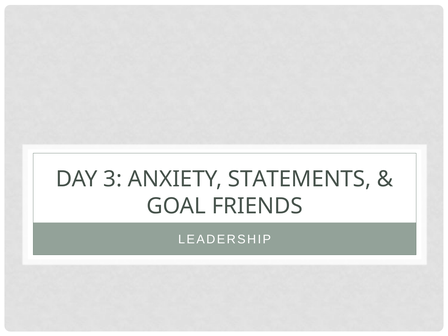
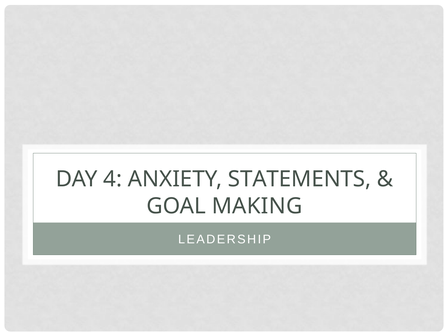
3: 3 -> 4
FRIENDS: FRIENDS -> MAKING
